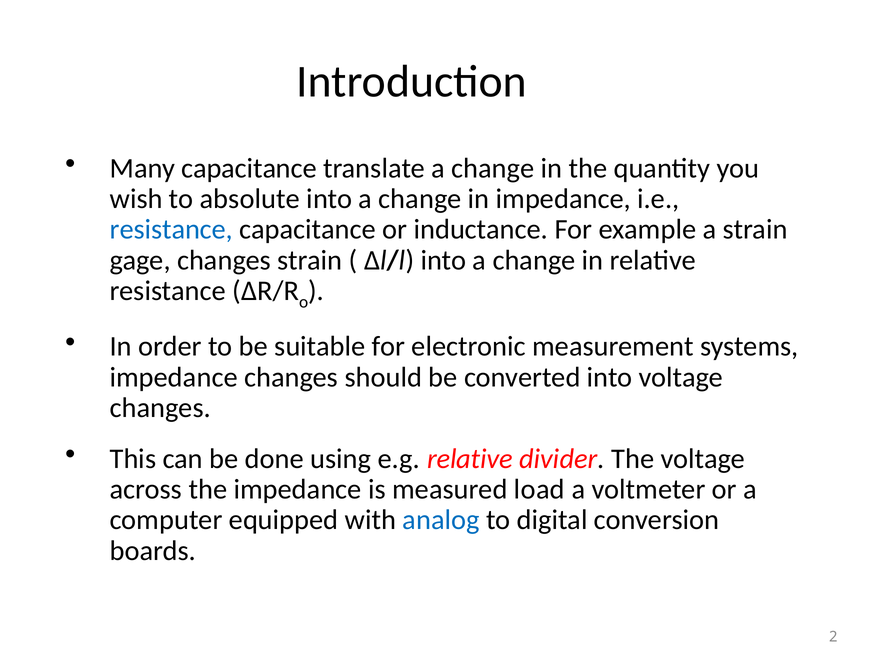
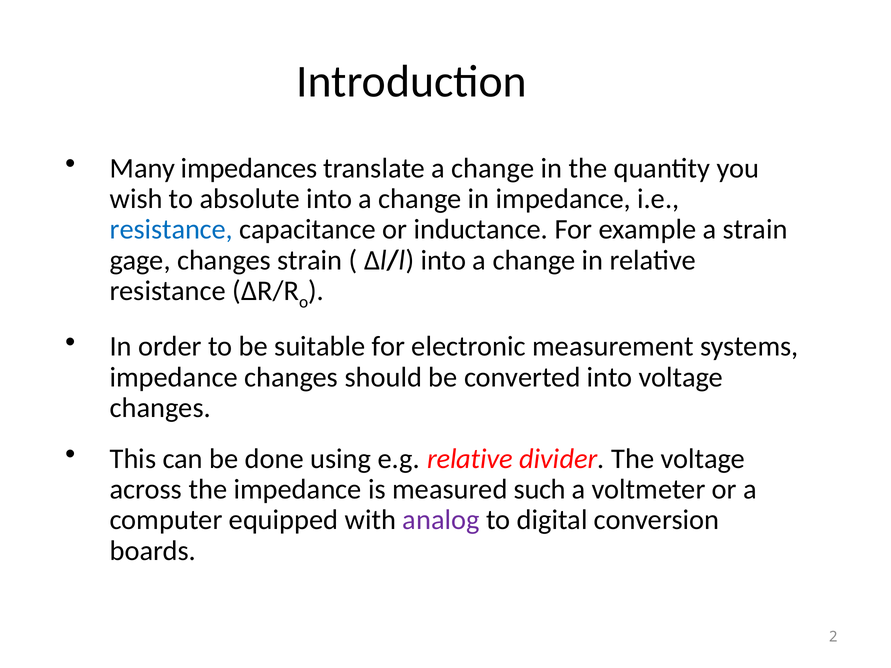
Many capacitance: capacitance -> impedances
load: load -> such
analog colour: blue -> purple
